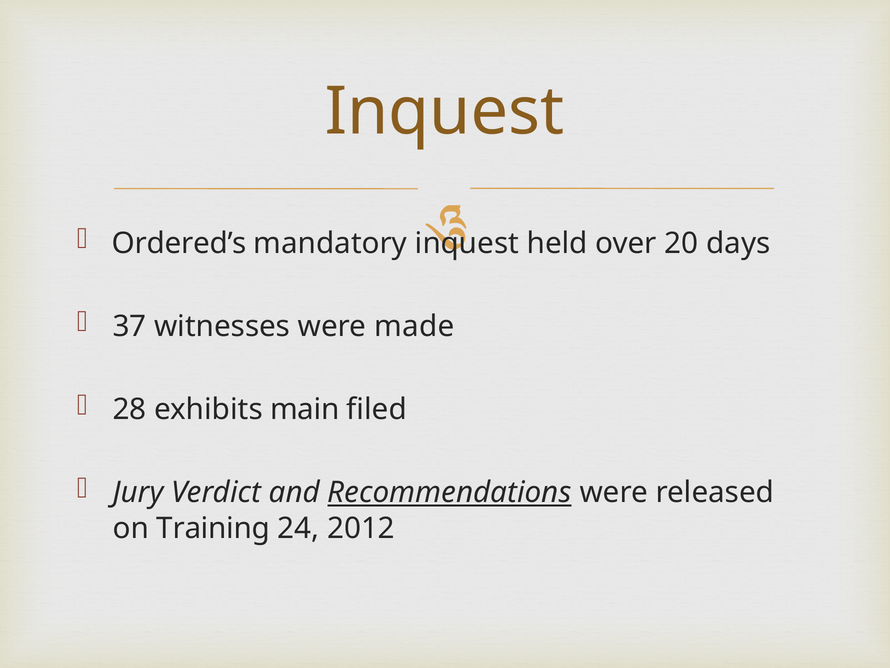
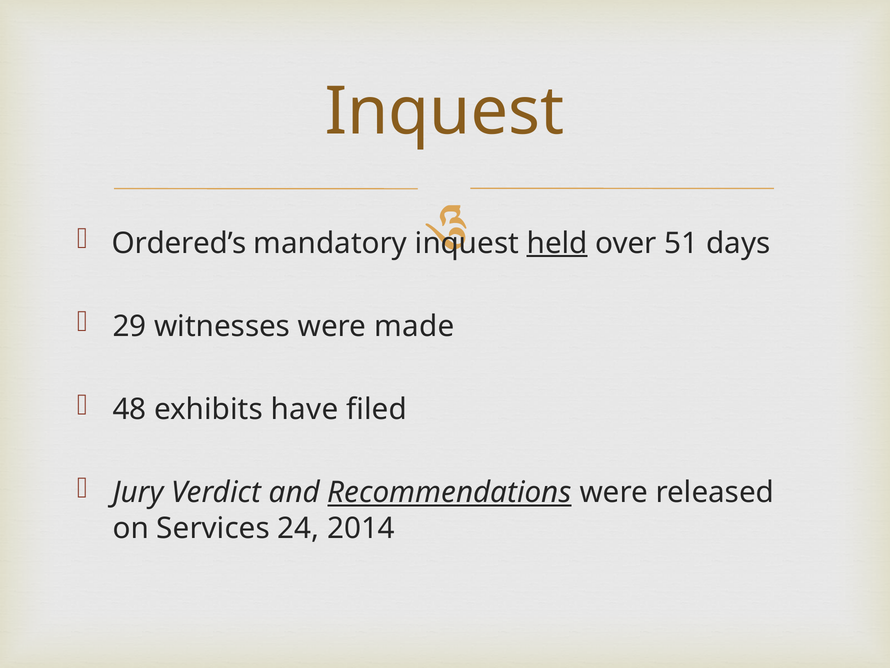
held underline: none -> present
20: 20 -> 51
37: 37 -> 29
28: 28 -> 48
main: main -> have
Training: Training -> Services
2012: 2012 -> 2014
